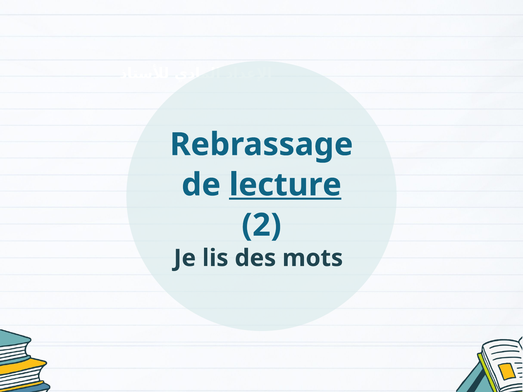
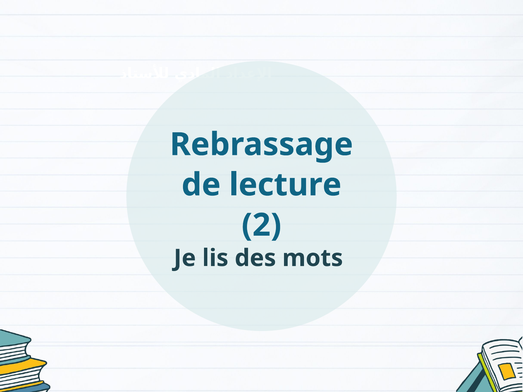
lecture underline: present -> none
